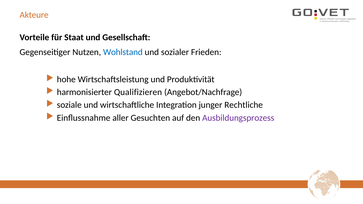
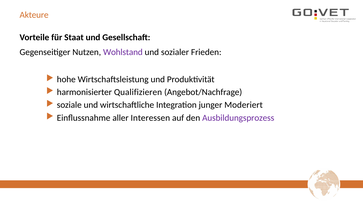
Wohlstand colour: blue -> purple
Rechtliche: Rechtliche -> Moderiert
Gesuchten: Gesuchten -> Interessen
